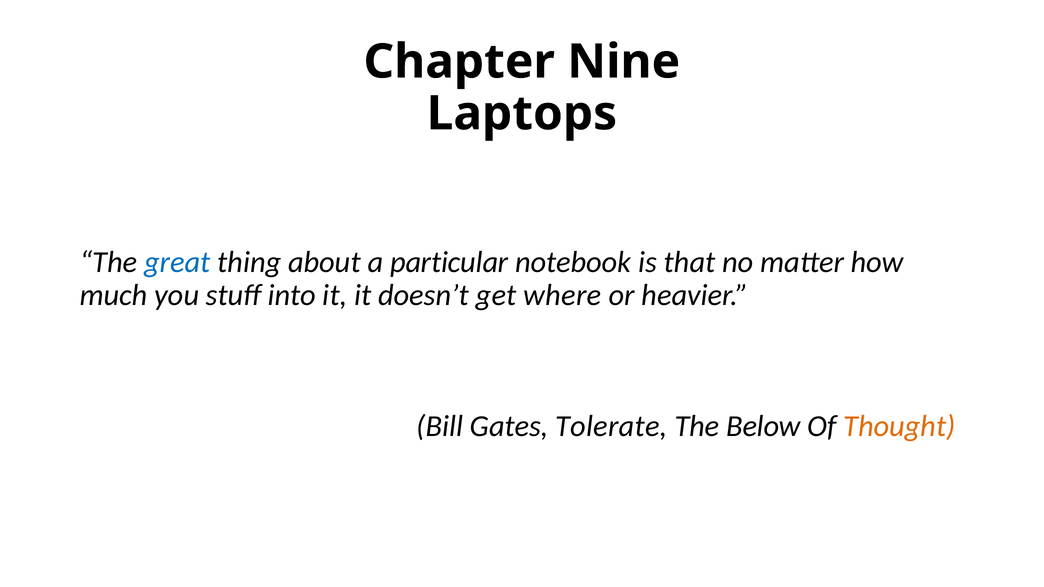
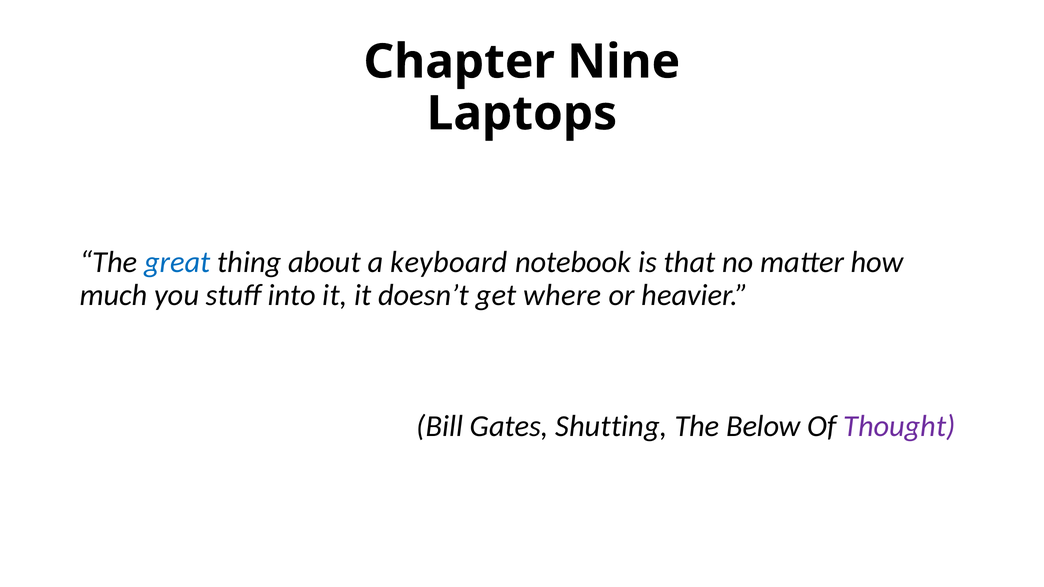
particular: particular -> keyboard
Tolerate: Tolerate -> Shutting
Thought colour: orange -> purple
